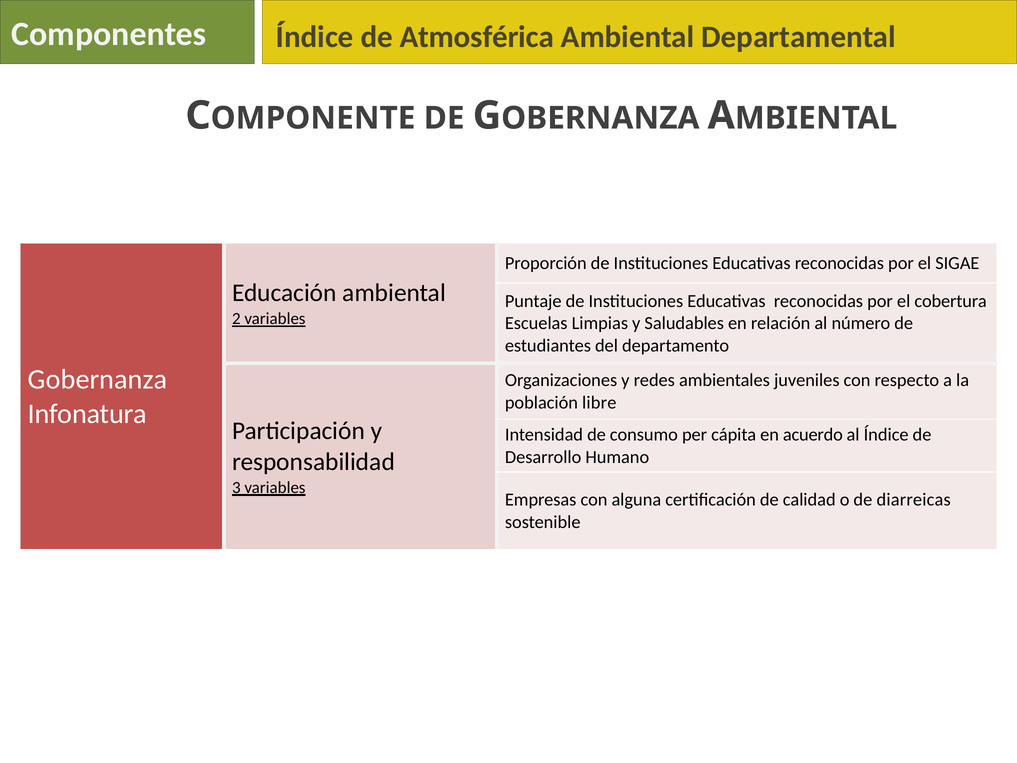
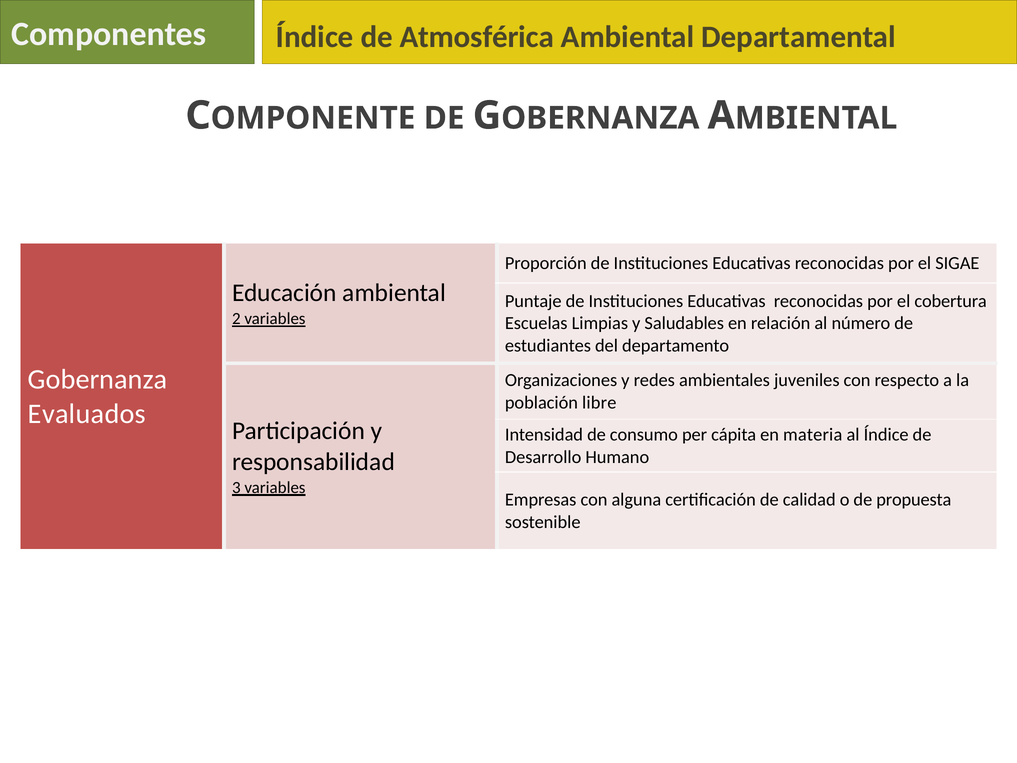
Infonatura: Infonatura -> Evaluados
acuerdo: acuerdo -> materia
diarreicas: diarreicas -> propuesta
